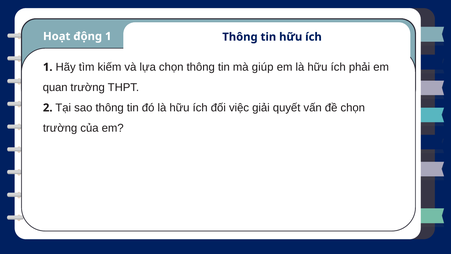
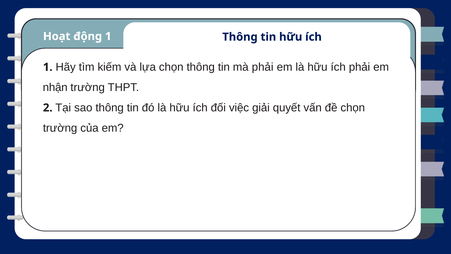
mà giúp: giúp -> phải
quan: quan -> nhận
